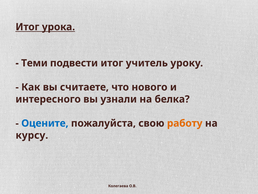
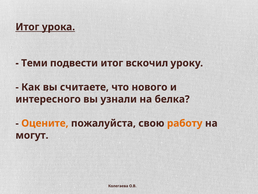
учитель: учитель -> вскочил
Оцените colour: blue -> orange
курсу: курсу -> могут
